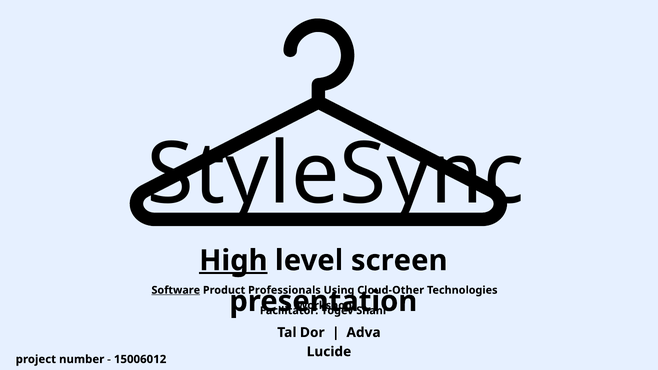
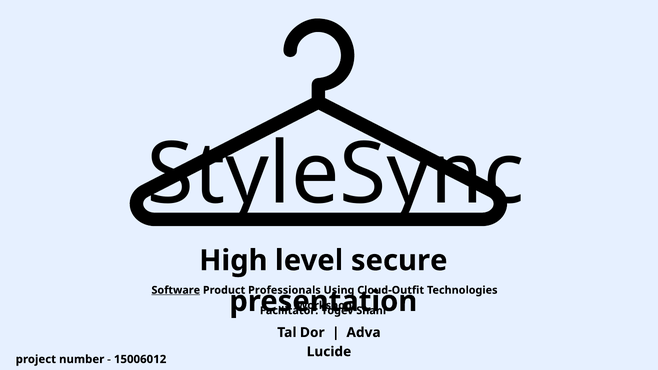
High underline: present -> none
screen: screen -> secure
Cloud-Other: Cloud-Other -> Cloud-Outfit
